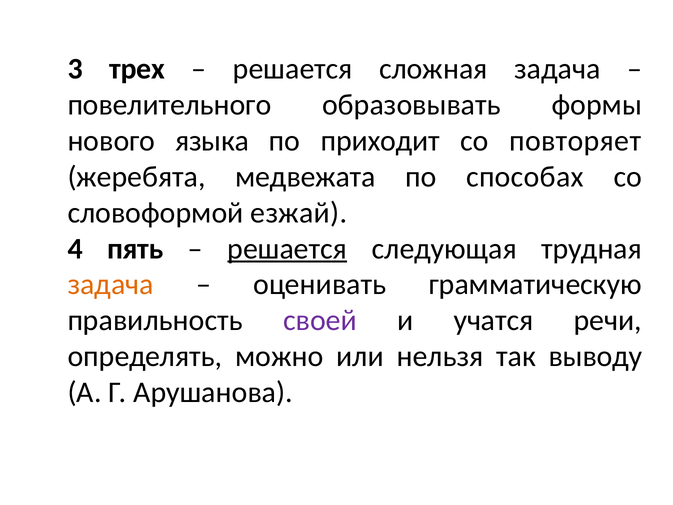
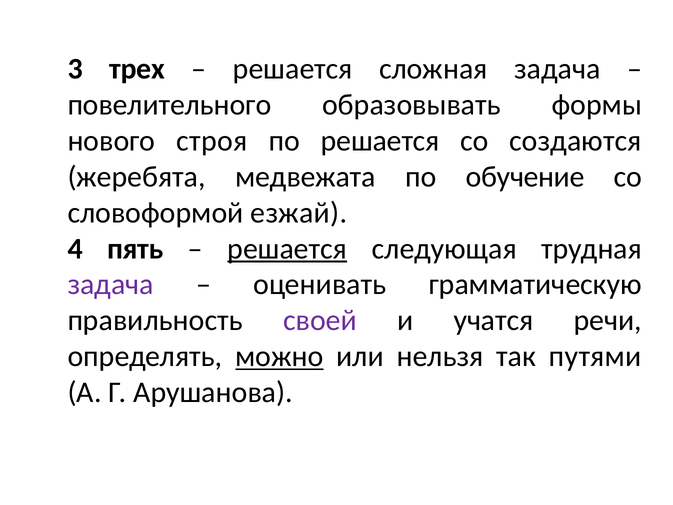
языка: языка -> строя
по приходит: приходит -> решается
повторяет: повторяет -> создаются
способах: способах -> обучение
задача at (111, 284) colour: orange -> purple
можно underline: none -> present
выводу: выводу -> путями
